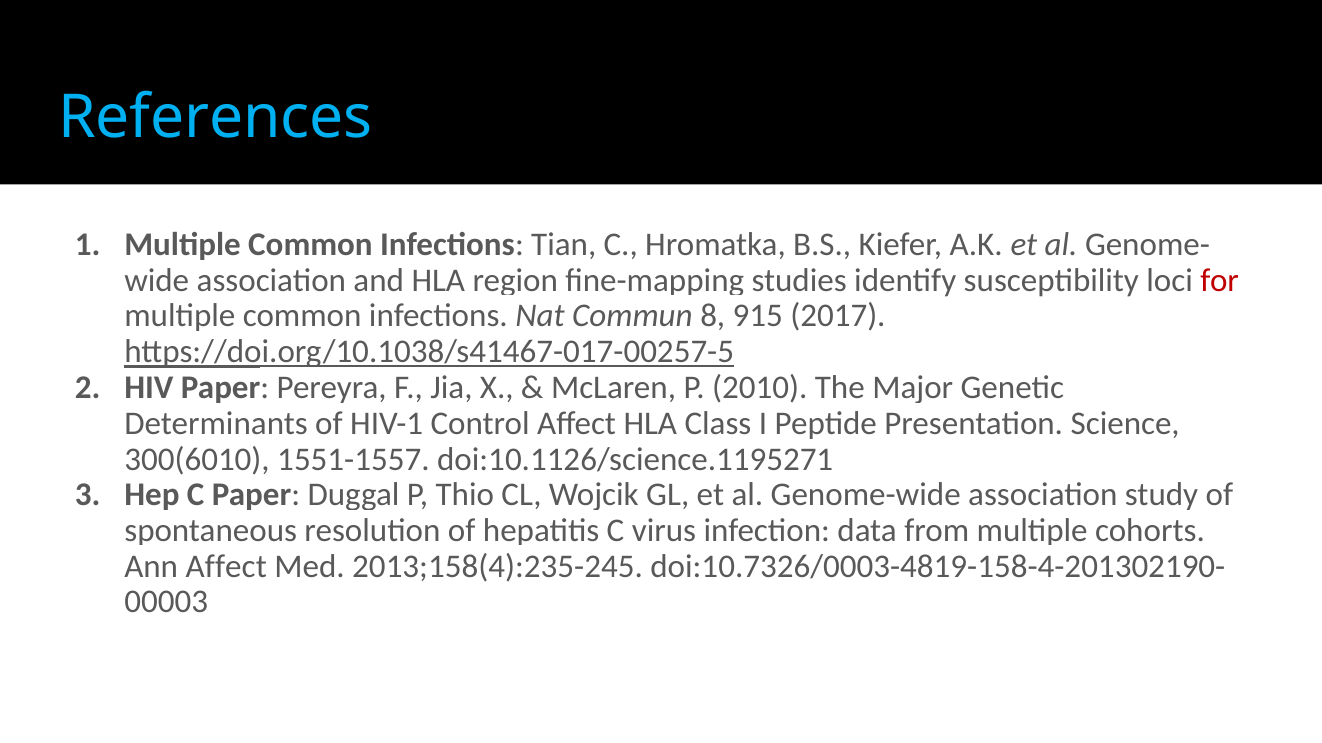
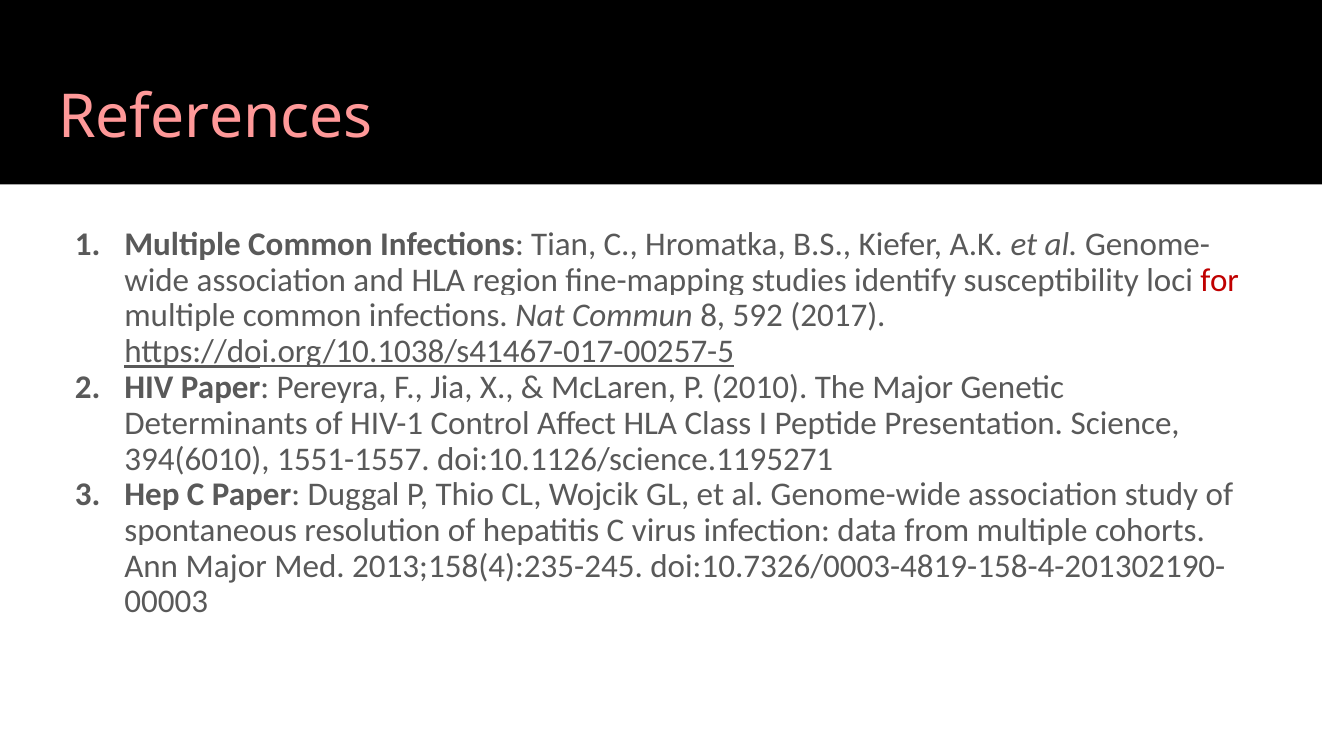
References colour: light blue -> pink
915: 915 -> 592
300(6010: 300(6010 -> 394(6010
Affect at (226, 567): Affect -> Major
